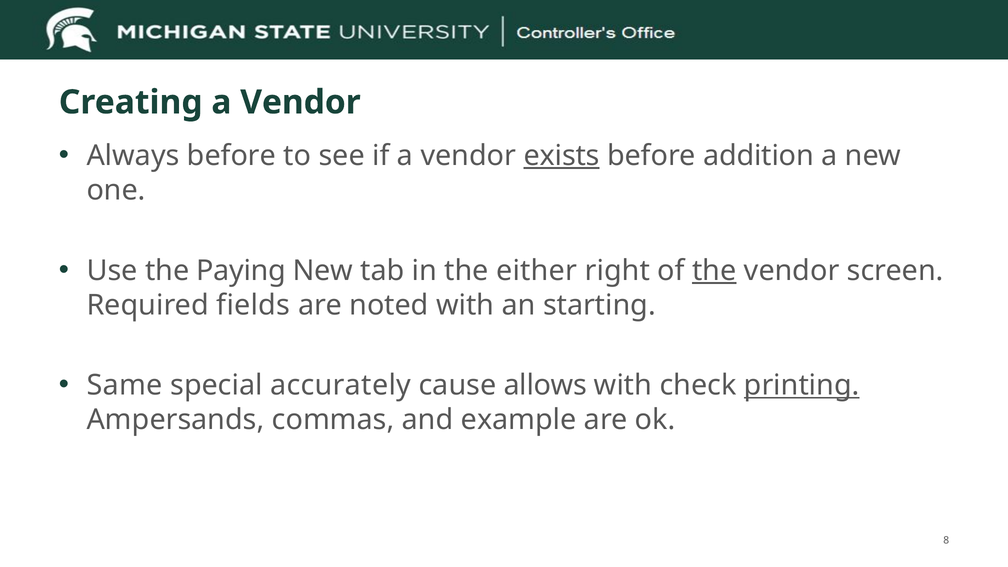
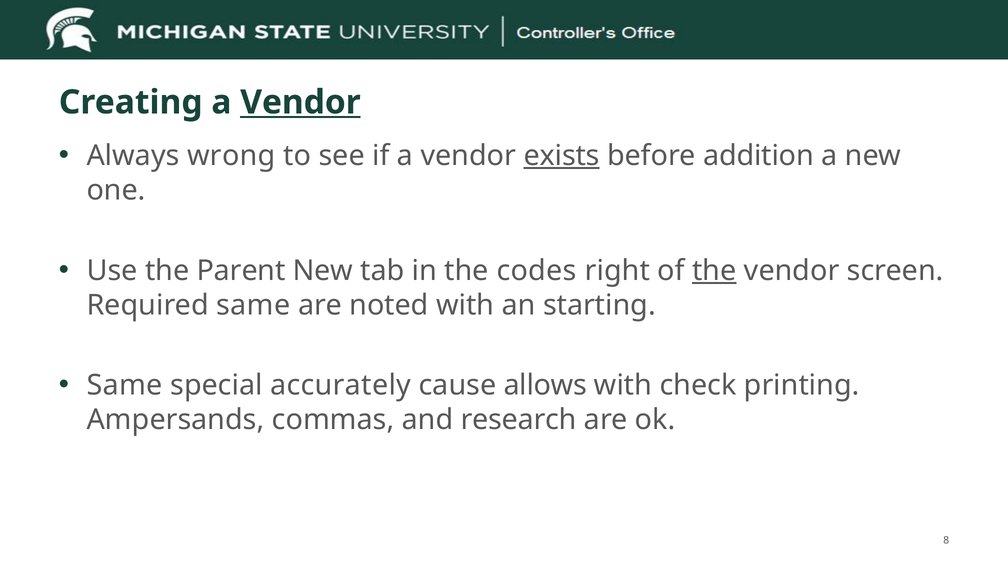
Vendor at (300, 102) underline: none -> present
Always before: before -> wrong
Paying: Paying -> Parent
either: either -> codes
Required fields: fields -> same
printing underline: present -> none
example: example -> research
